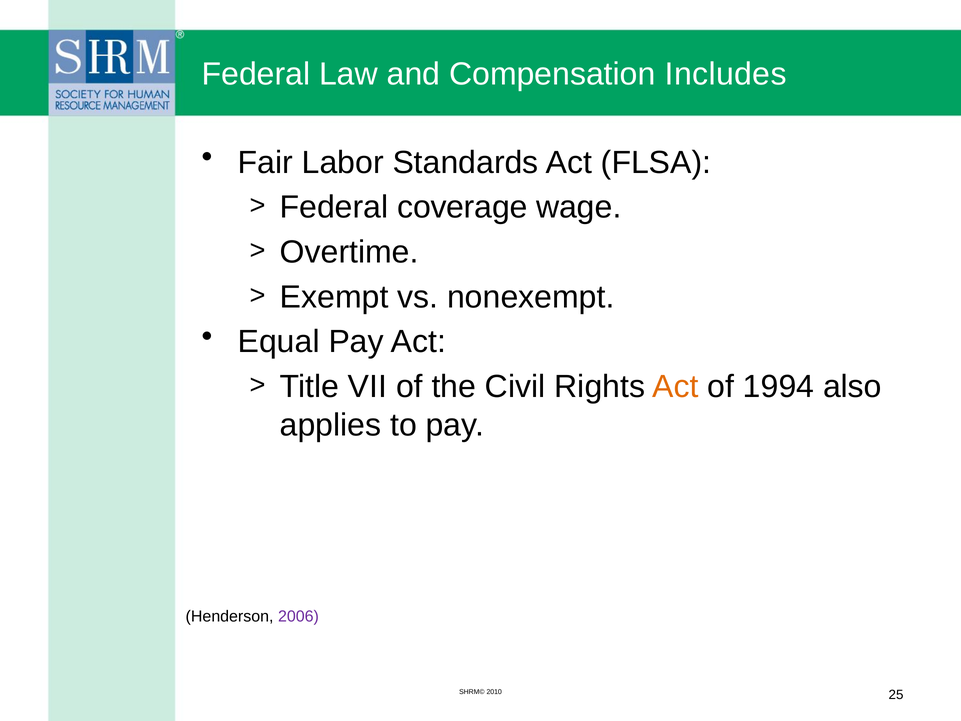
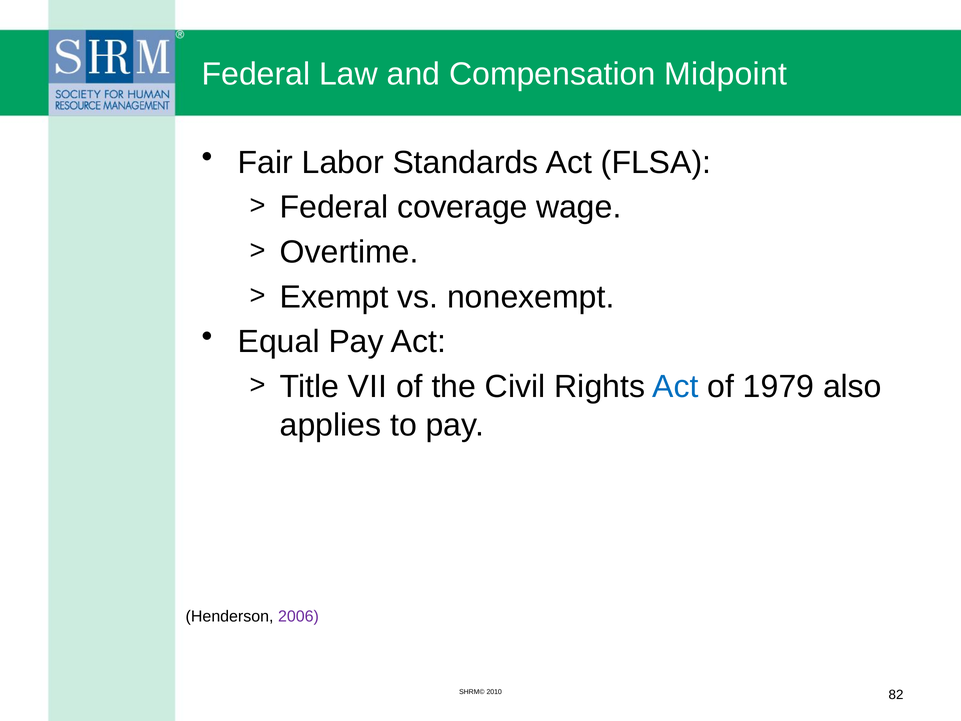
Includes: Includes -> Midpoint
Act at (675, 387) colour: orange -> blue
1994: 1994 -> 1979
25: 25 -> 82
